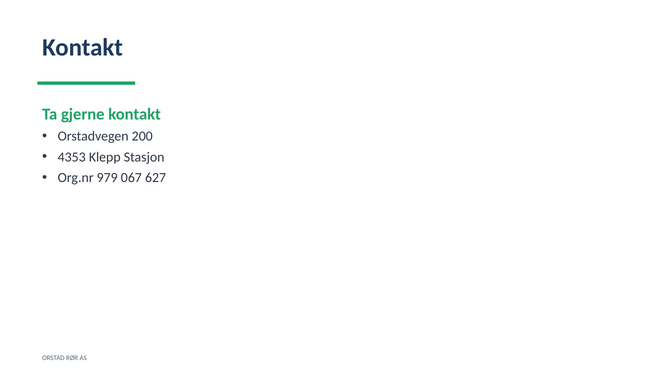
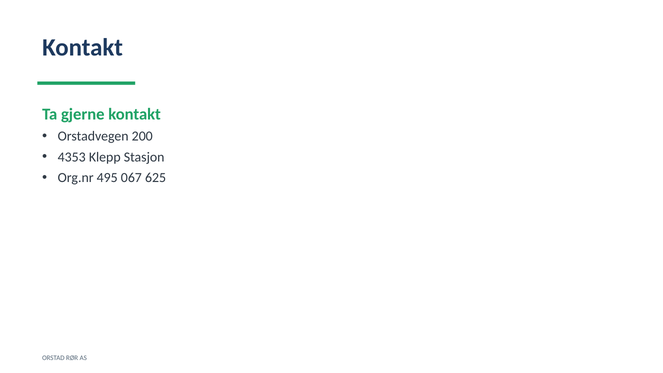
979: 979 -> 495
627: 627 -> 625
